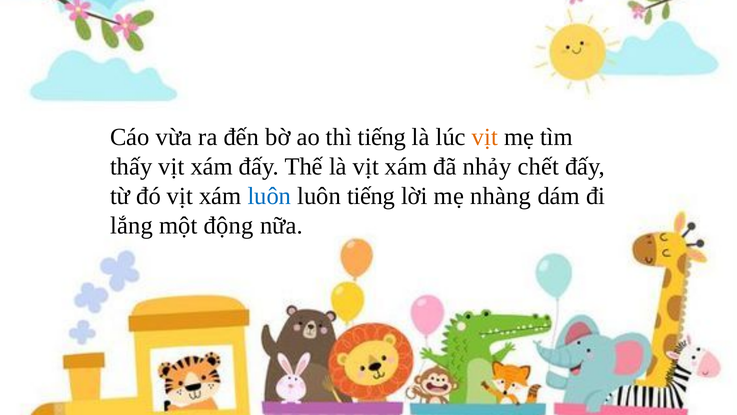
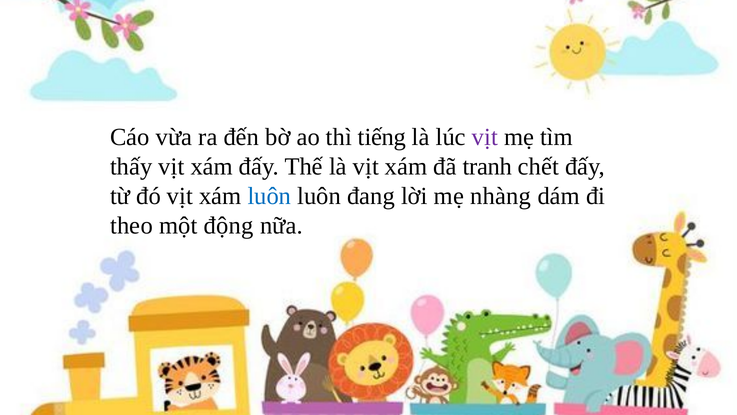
vịt at (485, 137) colour: orange -> purple
nhảy: nhảy -> tranh
luôn tiếng: tiếng -> đang
lắng: lắng -> theo
